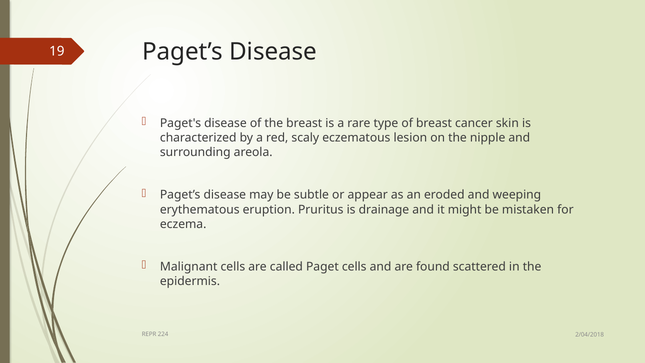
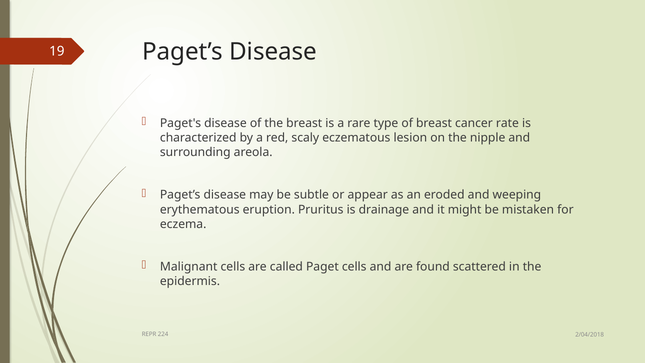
skin: skin -> rate
